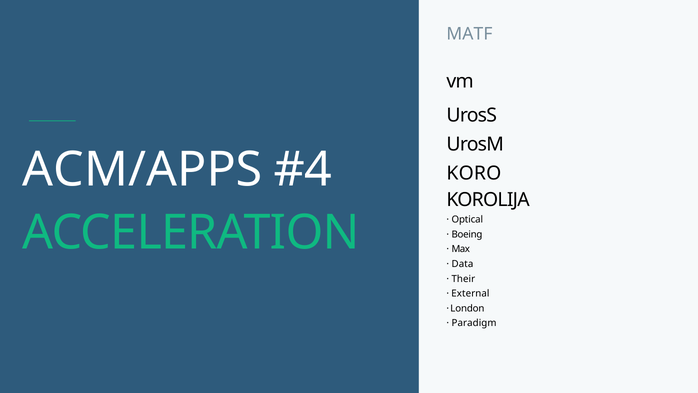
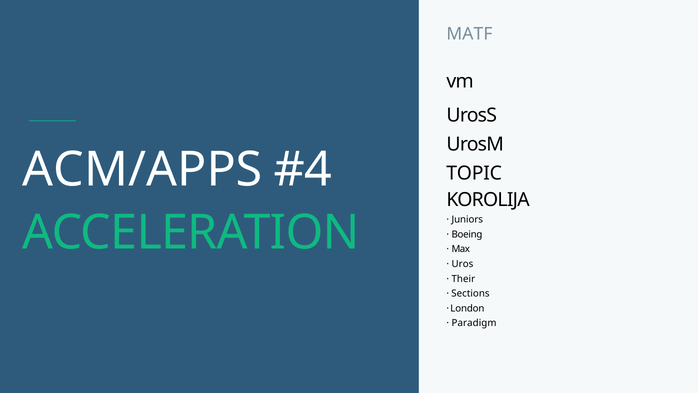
KORO: KORO -> TOPIC
Optical: Optical -> Juniors
Data: Data -> Uros
External: External -> Sections
